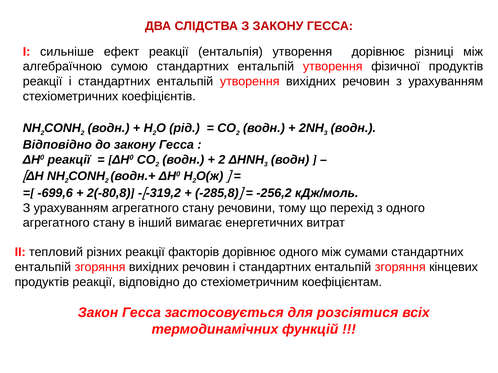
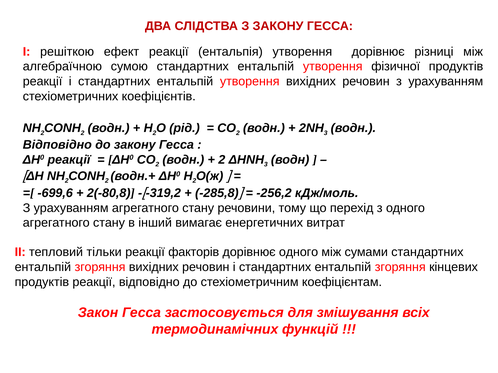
сильніше: сильніше -> решіткою
різних: різних -> тільки
розсіятися: розсіятися -> змішування
